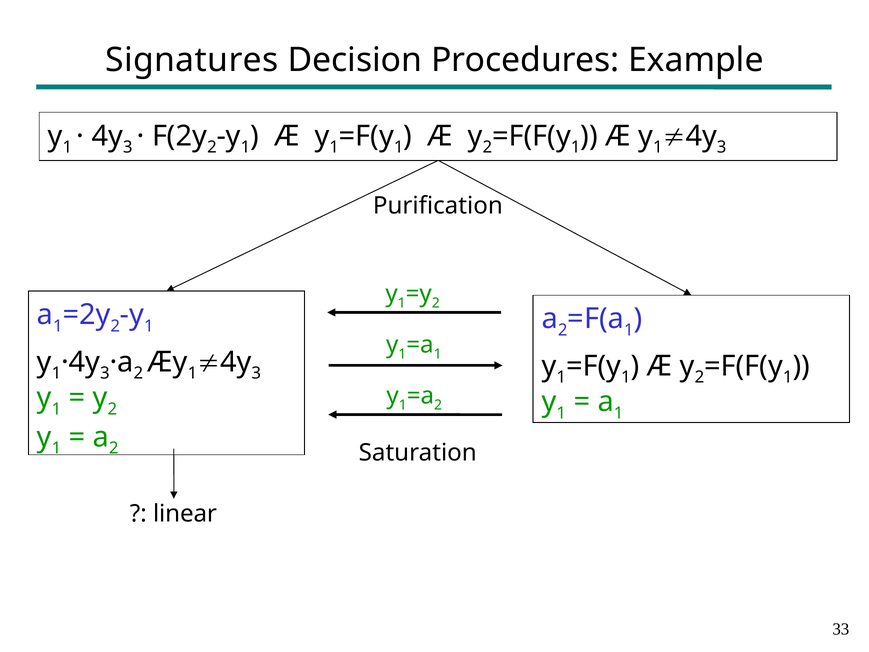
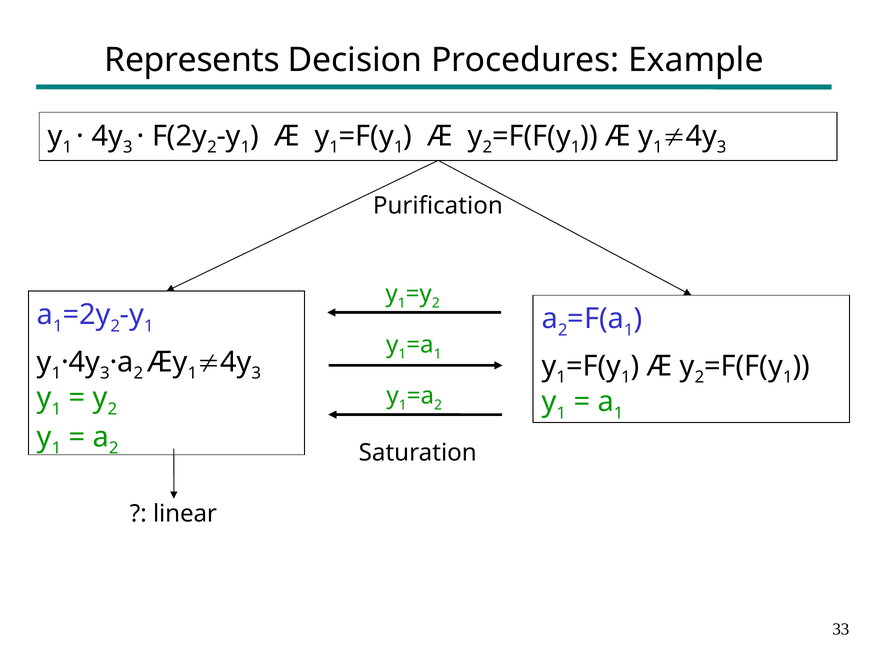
Signatures: Signatures -> Represents
